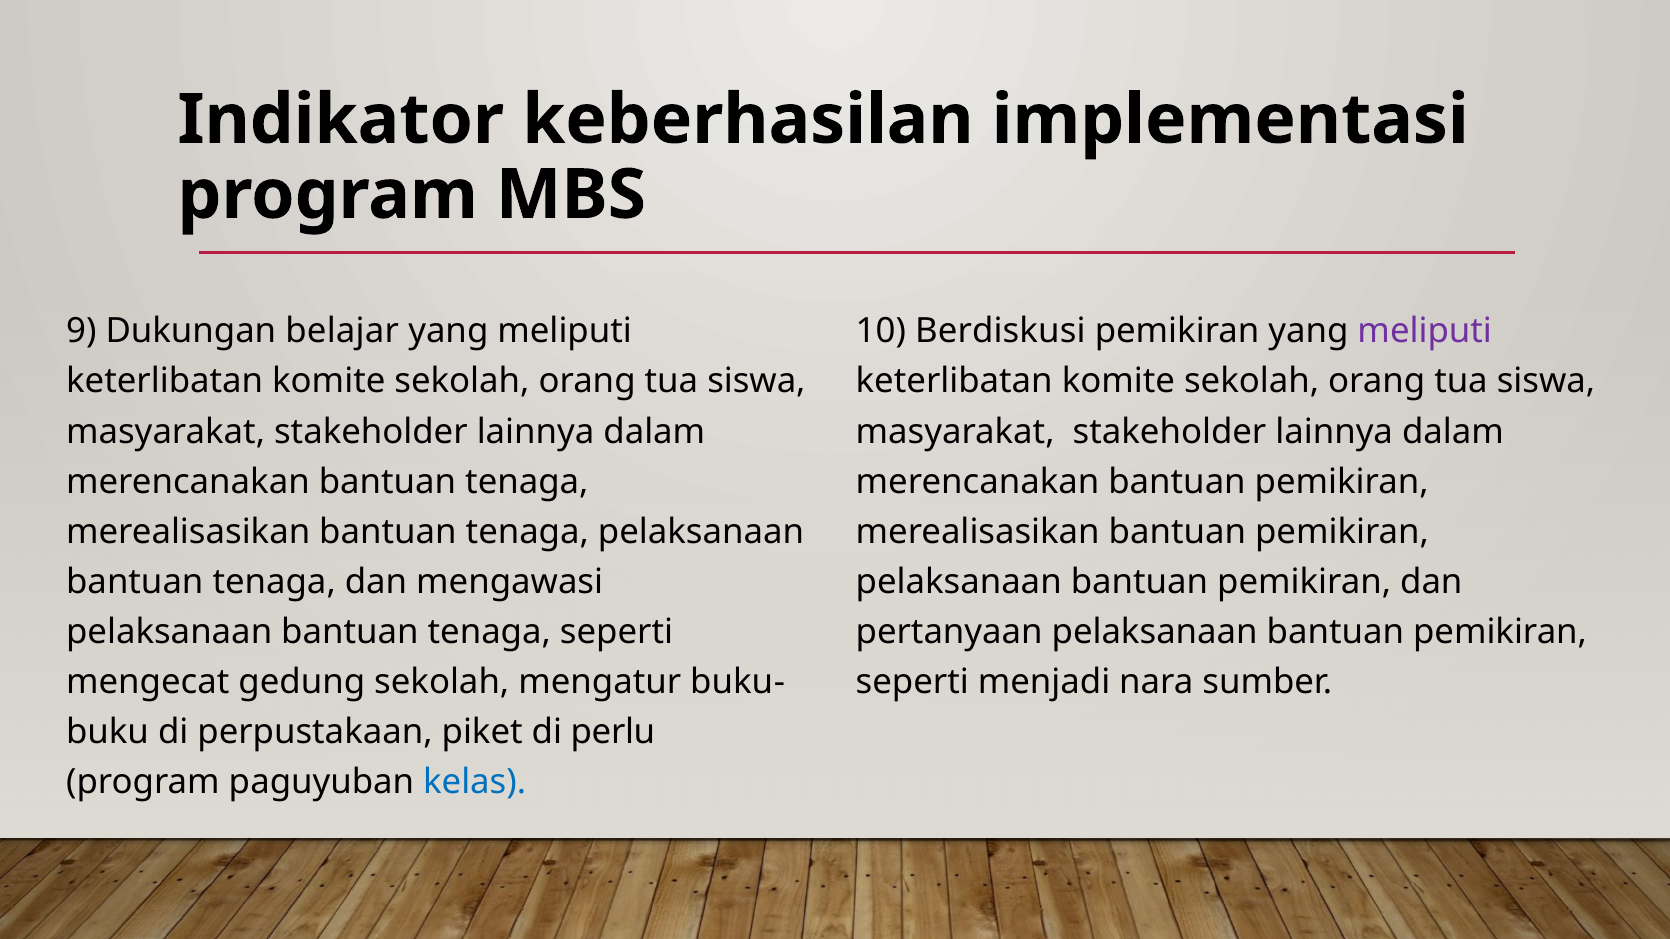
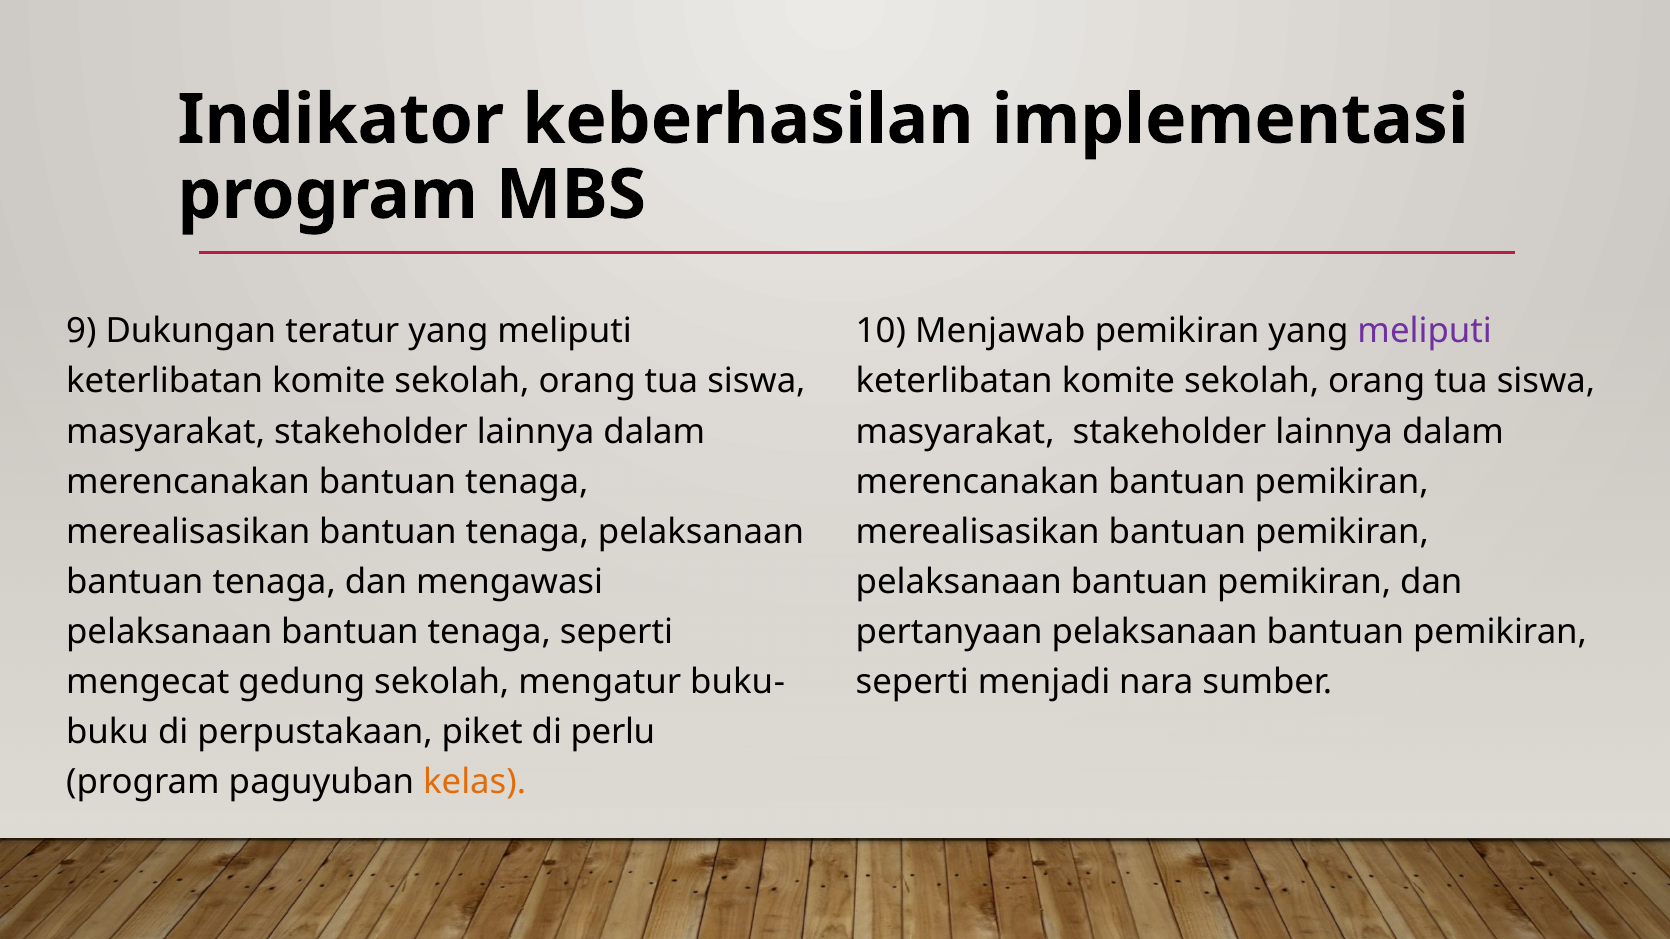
belajar: belajar -> teratur
Berdiskusi: Berdiskusi -> Menjawab
kelas colour: blue -> orange
